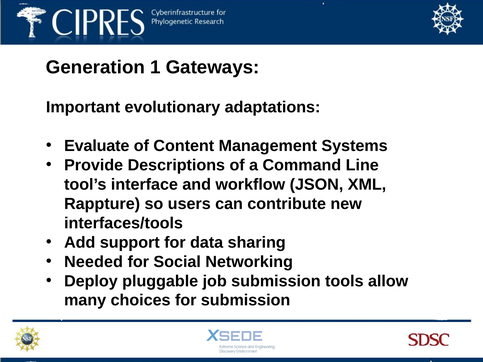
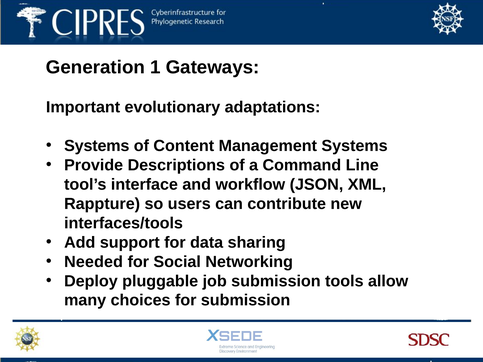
Evaluate at (97, 146): Evaluate -> Systems
